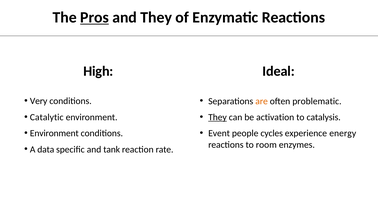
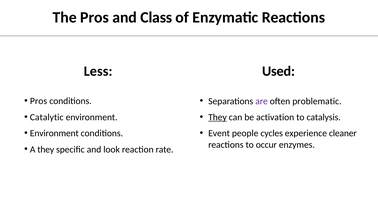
Pros at (95, 17) underline: present -> none
and They: They -> Class
High: High -> Less
Ideal: Ideal -> Used
Very at (39, 101): Very -> Pros
are colour: orange -> purple
energy: energy -> cleaner
room: room -> occur
A data: data -> they
tank: tank -> look
